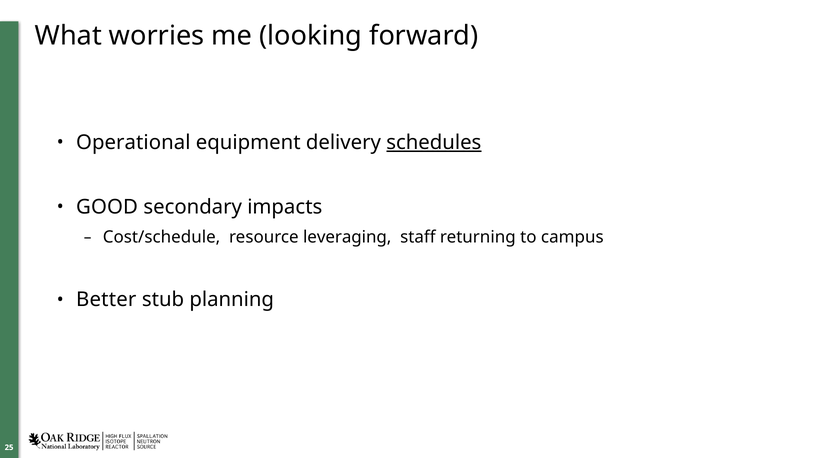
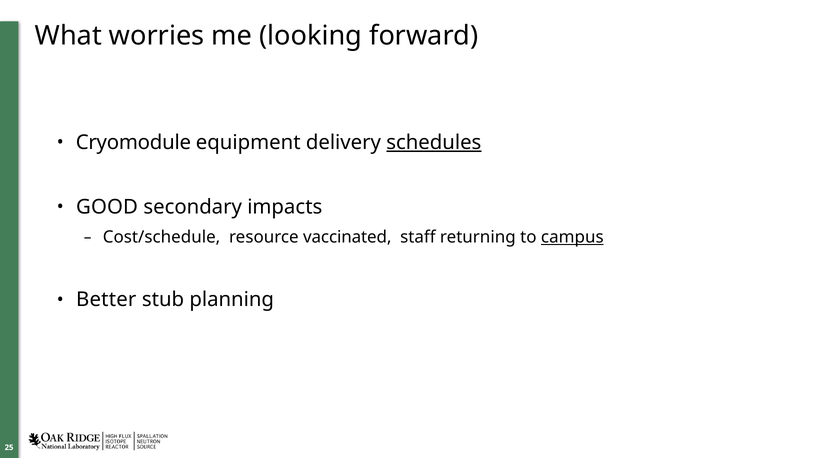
Operational: Operational -> Cryomodule
leveraging: leveraging -> vaccinated
campus underline: none -> present
